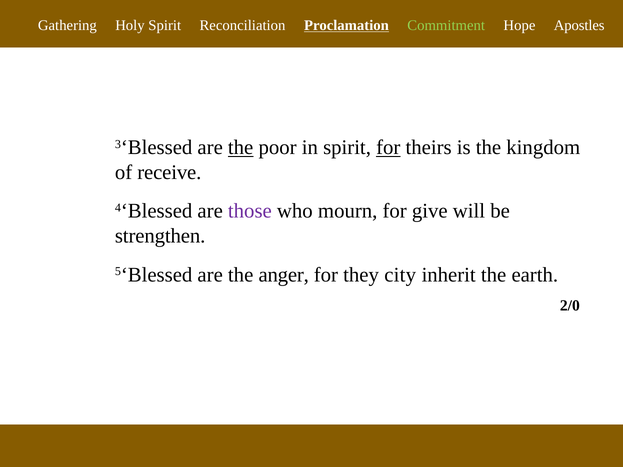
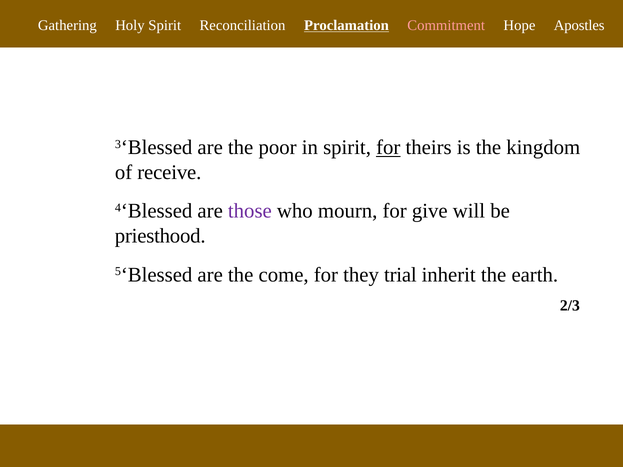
Commitment colour: light green -> pink
the at (241, 148) underline: present -> none
strengthen: strengthen -> priesthood
anger: anger -> come
city: city -> trial
2/0: 2/0 -> 2/3
